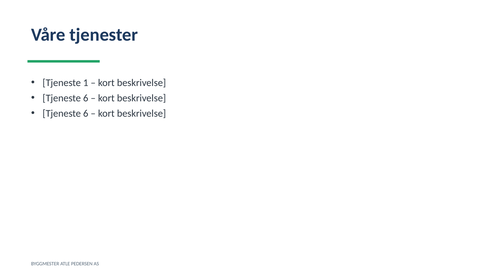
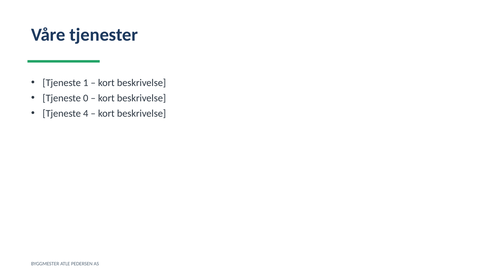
6 at (86, 98): 6 -> 0
6 at (86, 113): 6 -> 4
